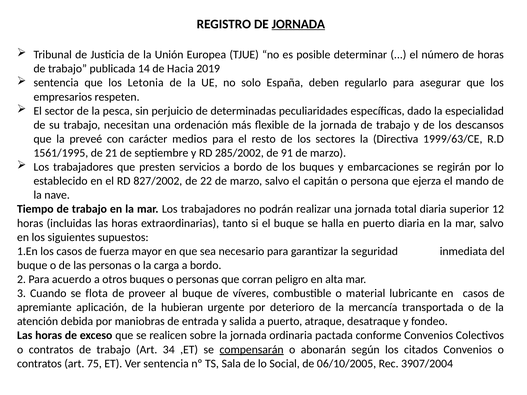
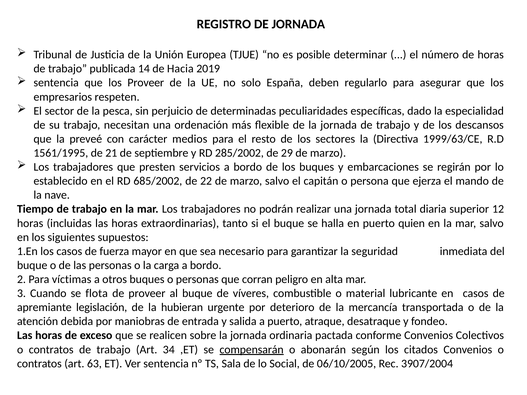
JORNADA at (298, 24) underline: present -> none
los Letonia: Letonia -> Proveer
91: 91 -> 29
827/2002: 827/2002 -> 685/2002
puerto diaria: diaria -> quien
acuerdo: acuerdo -> víctimas
aplicación: aplicación -> legislación
75: 75 -> 63
